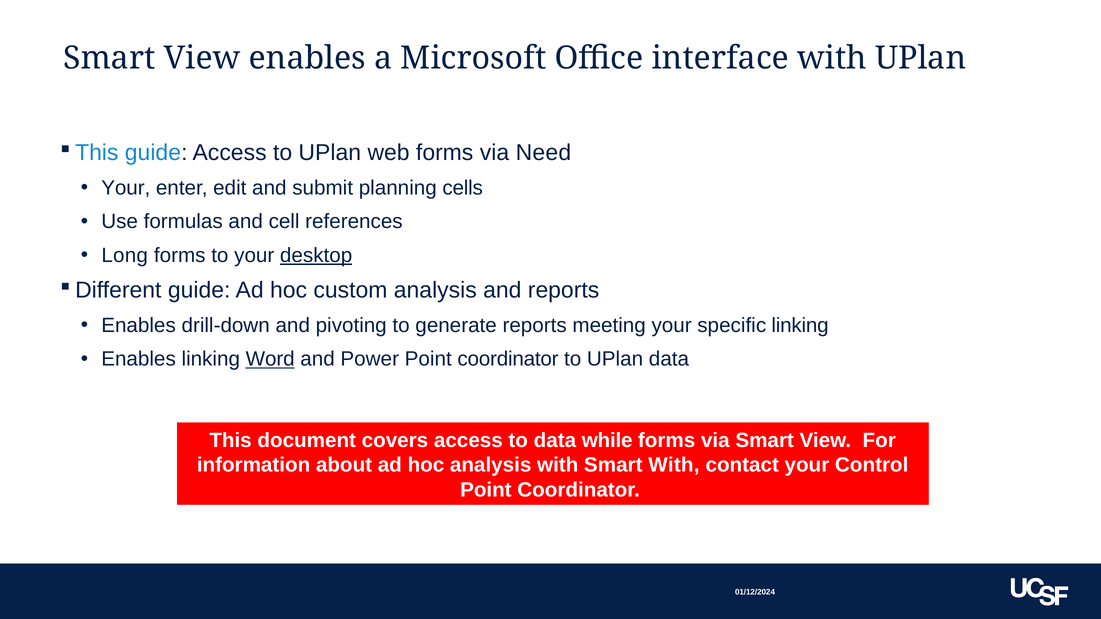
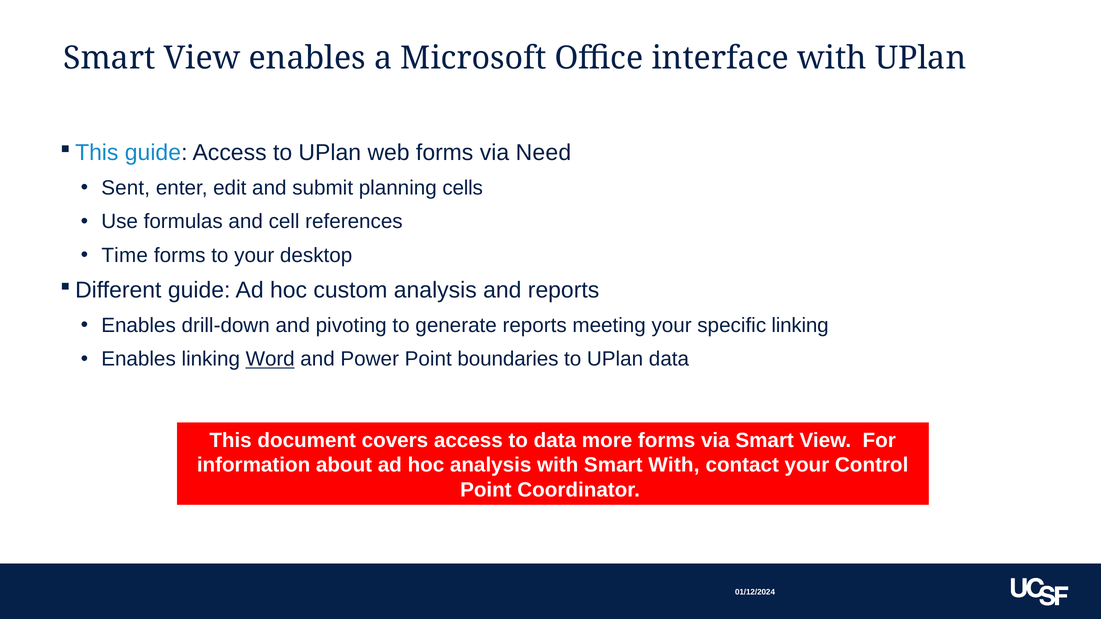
Your at (126, 188): Your -> Sent
Long: Long -> Time
desktop underline: present -> none
Power Point coordinator: coordinator -> boundaries
while: while -> more
